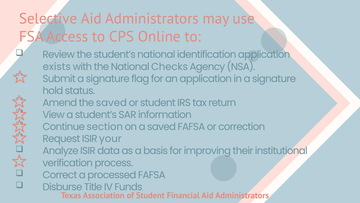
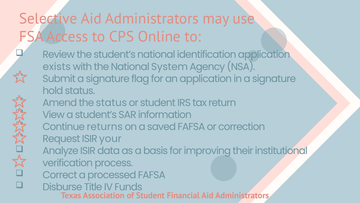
Checks: Checks -> System
the saved: saved -> status
section: section -> returns
